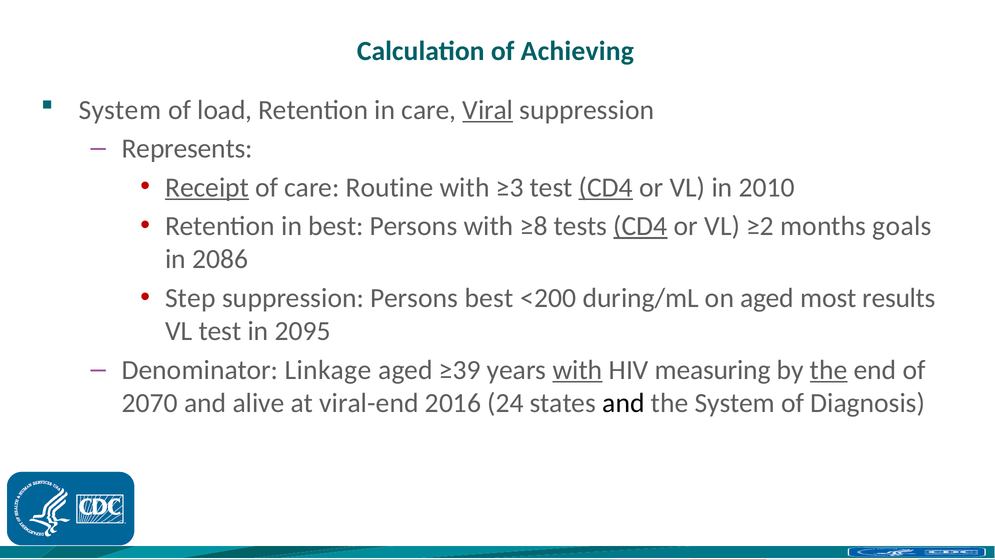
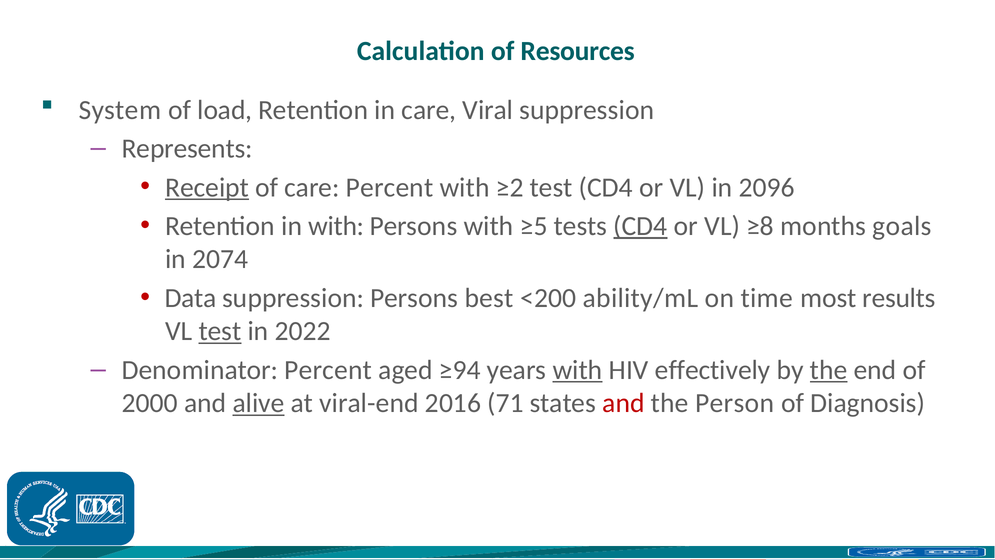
Achieving: Achieving -> Resources
Viral underline: present -> none
care Routine: Routine -> Percent
≥3: ≥3 -> ≥2
CD4 at (606, 187) underline: present -> none
2010: 2010 -> 2096
in best: best -> with
≥8: ≥8 -> ≥5
≥2: ≥2 -> ≥8
2086: 2086 -> 2074
Step: Step -> Data
during/mL: during/mL -> ability/mL
on aged: aged -> time
test at (220, 331) underline: none -> present
2095: 2095 -> 2022
Denominator Linkage: Linkage -> Percent
≥39: ≥39 -> ≥94
measuring: measuring -> effectively
2070: 2070 -> 2000
alive underline: none -> present
24: 24 -> 71
and at (623, 403) colour: black -> red
the System: System -> Person
